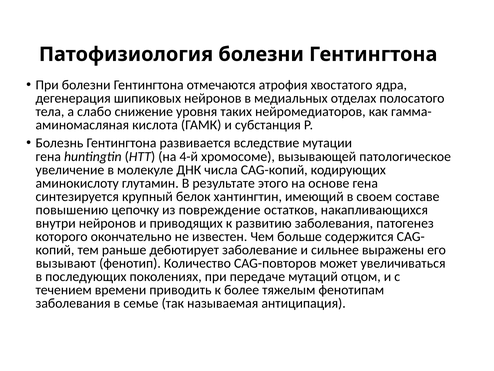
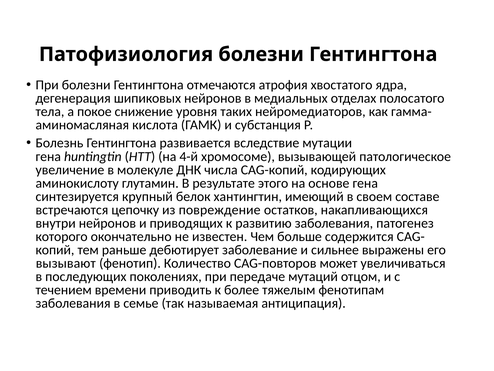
слабо: слабо -> покое
повышению: повышению -> встречаются
